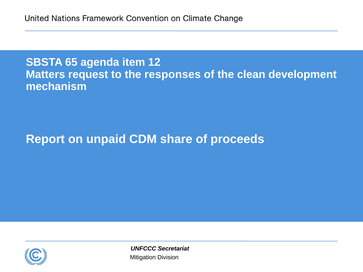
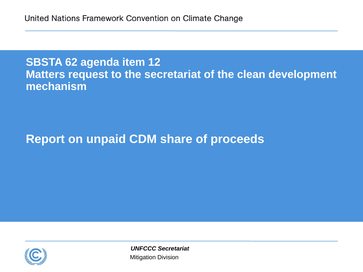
65: 65 -> 62
the responses: responses -> secretariat
